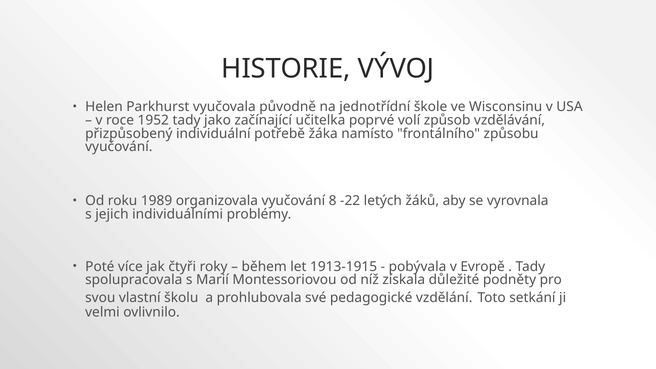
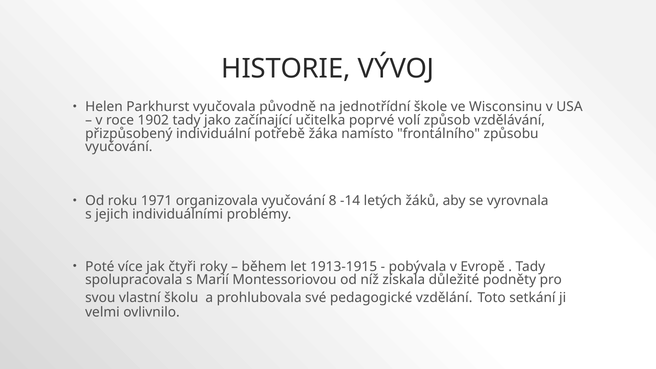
1952: 1952 -> 1902
1989: 1989 -> 1971
-22: -22 -> -14
